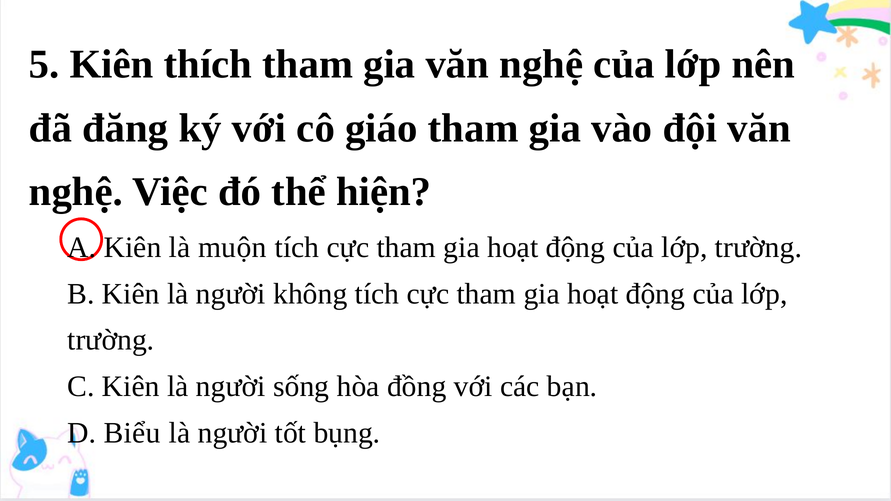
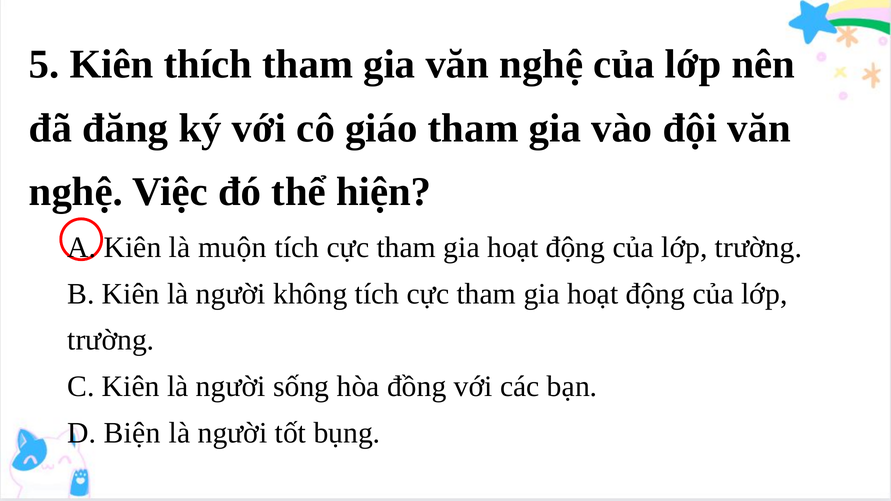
Biểu: Biểu -> Biện
